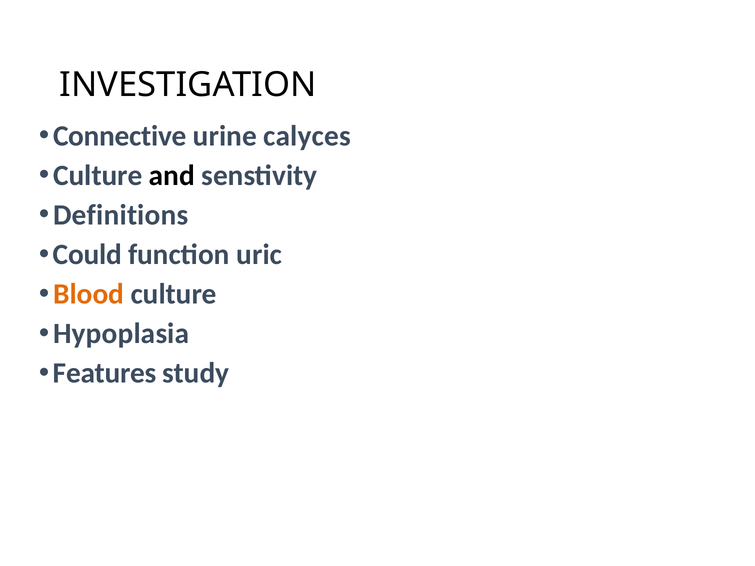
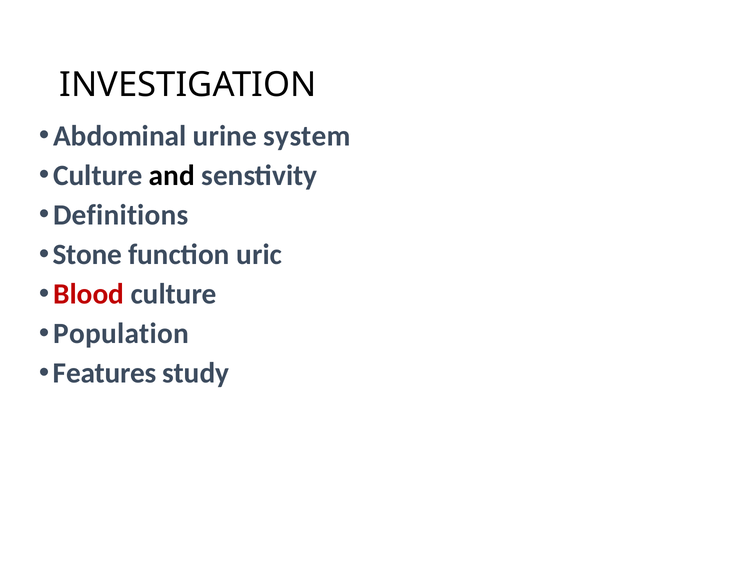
Connective: Connective -> Abdominal
calyces: calyces -> system
Could: Could -> Stone
Blood colour: orange -> red
Hypoplasia: Hypoplasia -> Population
